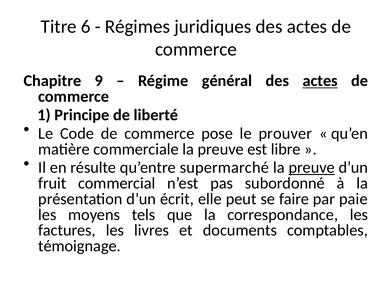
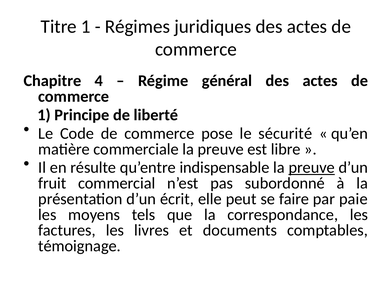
Titre 6: 6 -> 1
9: 9 -> 4
actes at (320, 81) underline: present -> none
prouver: prouver -> sécurité
supermarché: supermarché -> indispensable
